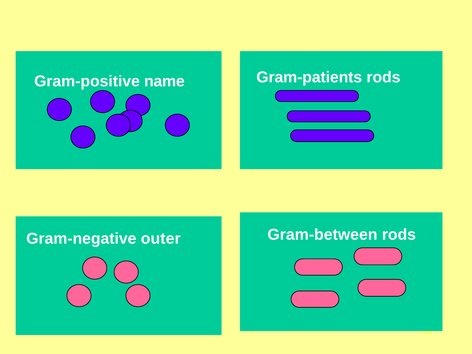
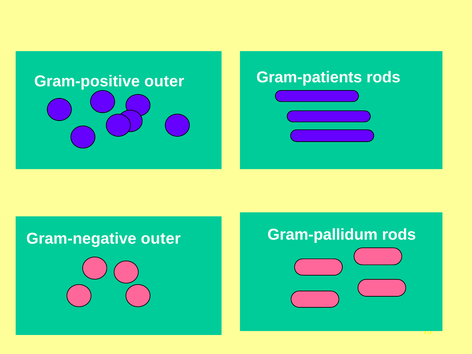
Gram-positive name: name -> outer
Gram-between: Gram-between -> Gram-pallidum
